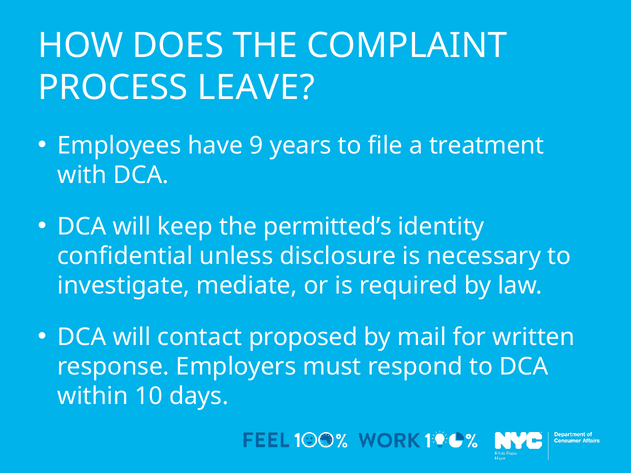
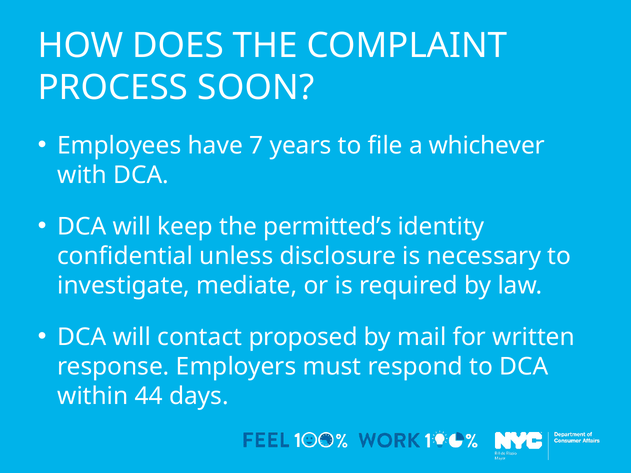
LEAVE: LEAVE -> SOON
9: 9 -> 7
treatment: treatment -> whichever
10: 10 -> 44
